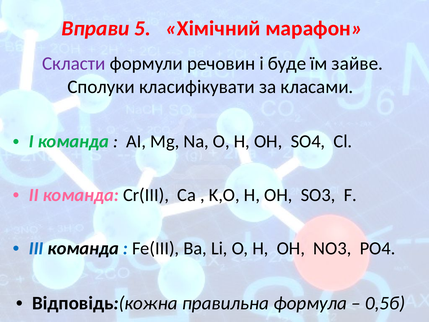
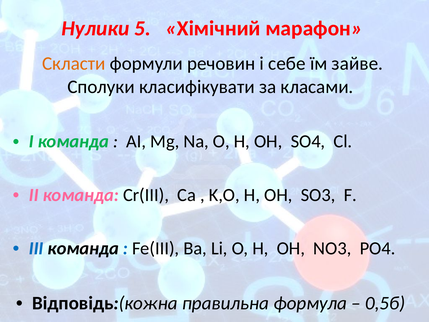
Вправи: Вправи -> Нулики
Скласти colour: purple -> orange
буде: буде -> себе
